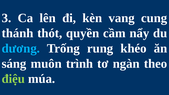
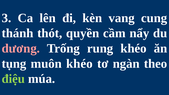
dương colour: light blue -> pink
sáng: sáng -> tụng
muôn trình: trình -> khéo
